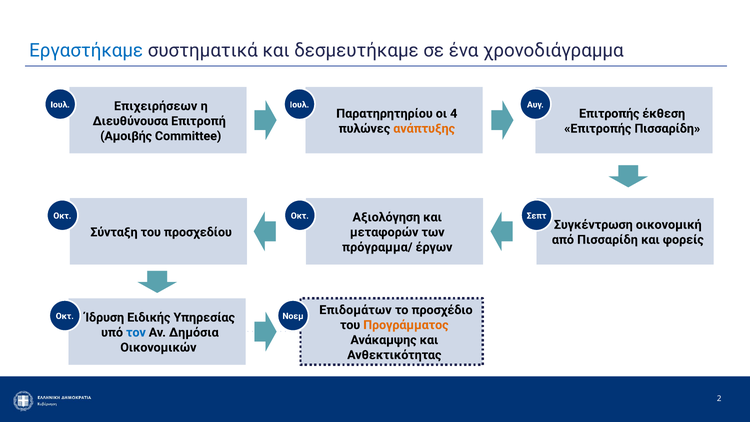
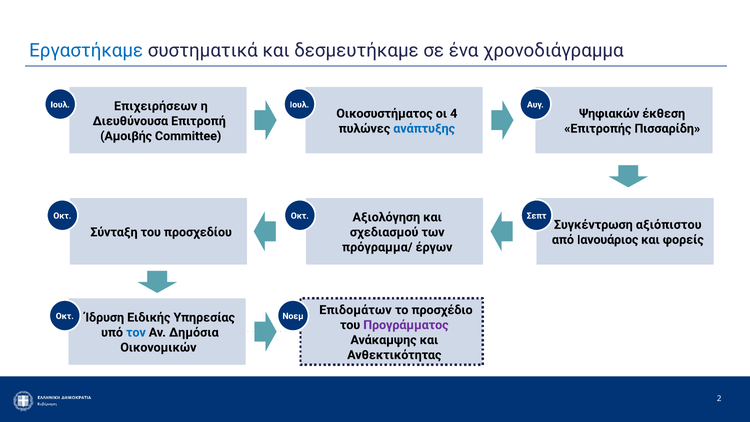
Παρατηρητηρίου: Παρατηρητηρίου -> Οικοσυστήματος
Επιτροπής at (609, 113): Επιτροπής -> Ψηφιακών
ανάπτυξης colour: orange -> blue
οικονομική: οικονομική -> αξιόπιστου
μεταφορών: μεταφορών -> σχεδιασμού
από Πισσαρίδη: Πισσαρίδη -> Ιανουάριος
Προγράμματος colour: orange -> purple
